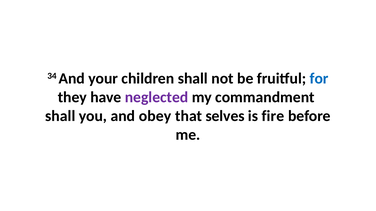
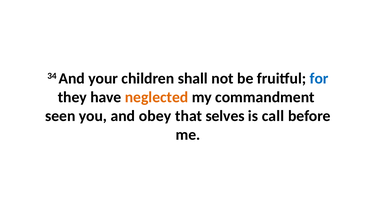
neglected colour: purple -> orange
shall at (60, 116): shall -> seen
fire: fire -> call
